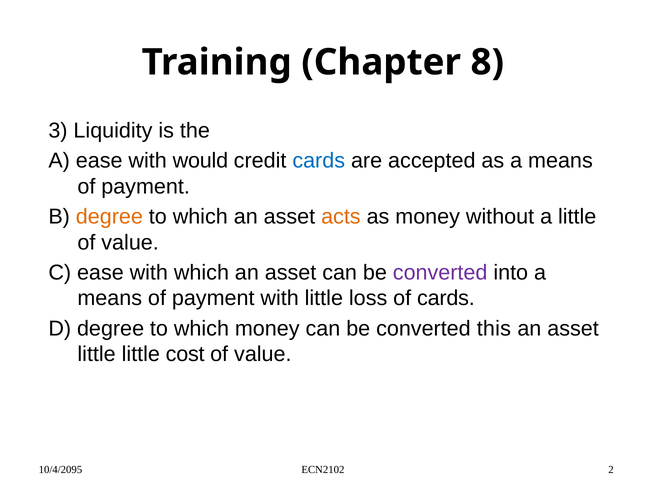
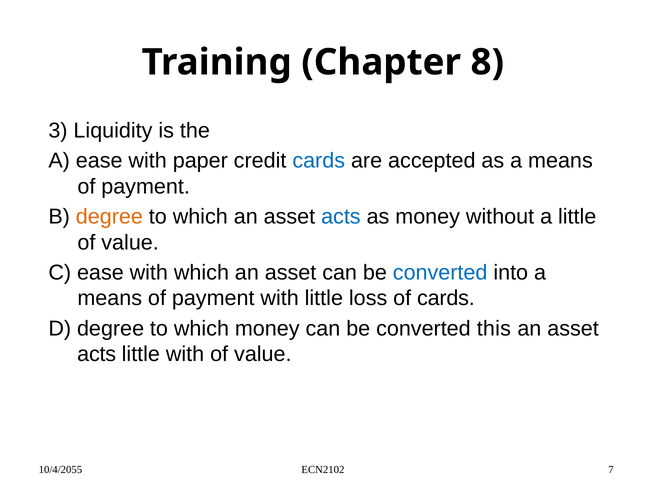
would: would -> paper
acts at (341, 217) colour: orange -> blue
converted at (440, 273) colour: purple -> blue
little at (97, 355): little -> acts
little cost: cost -> with
10/4/2095: 10/4/2095 -> 10/4/2055
2: 2 -> 7
